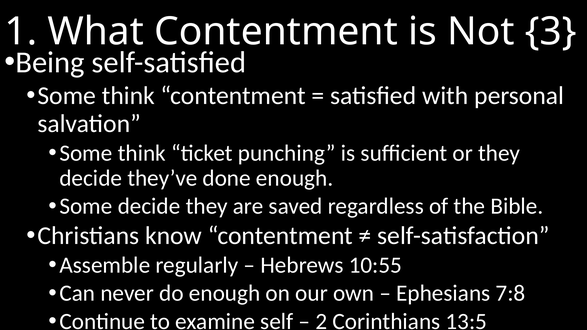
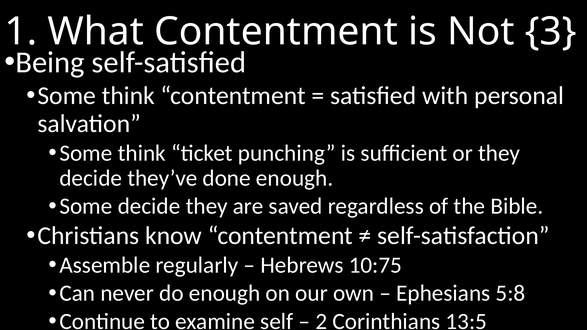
10:55: 10:55 -> 10:75
7:8: 7:8 -> 5:8
